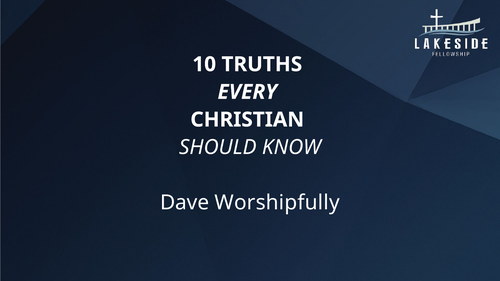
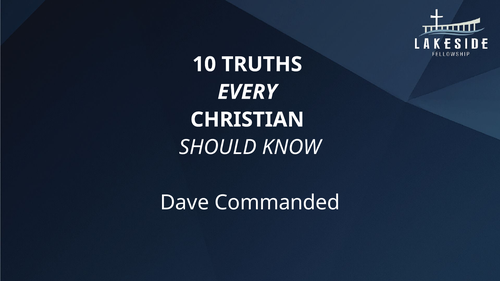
Worshipfully: Worshipfully -> Commanded
